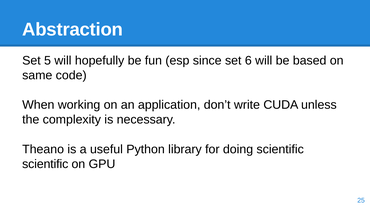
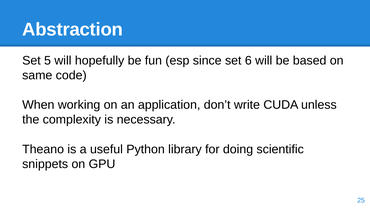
scientific at (45, 164): scientific -> snippets
